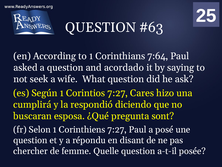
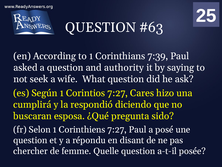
7:64: 7:64 -> 7:39
acordado: acordado -> authority
sont: sont -> sido
